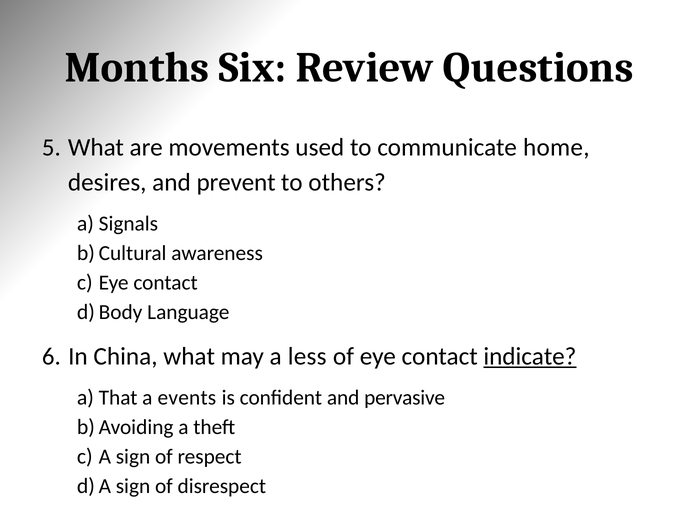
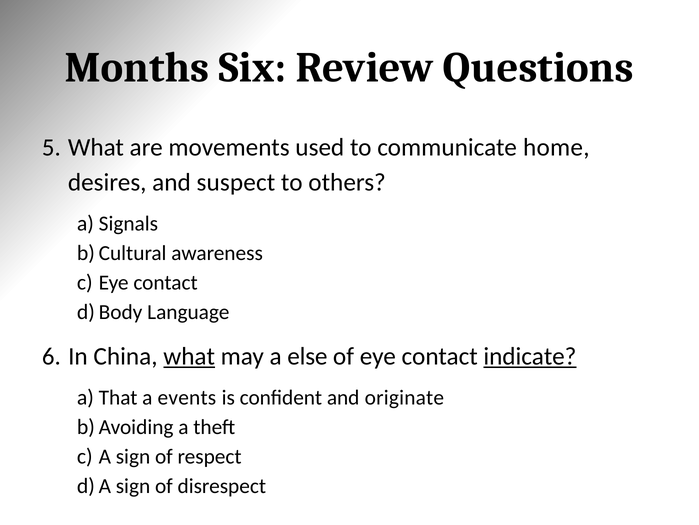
prevent: prevent -> suspect
what at (189, 356) underline: none -> present
less: less -> else
pervasive: pervasive -> originate
